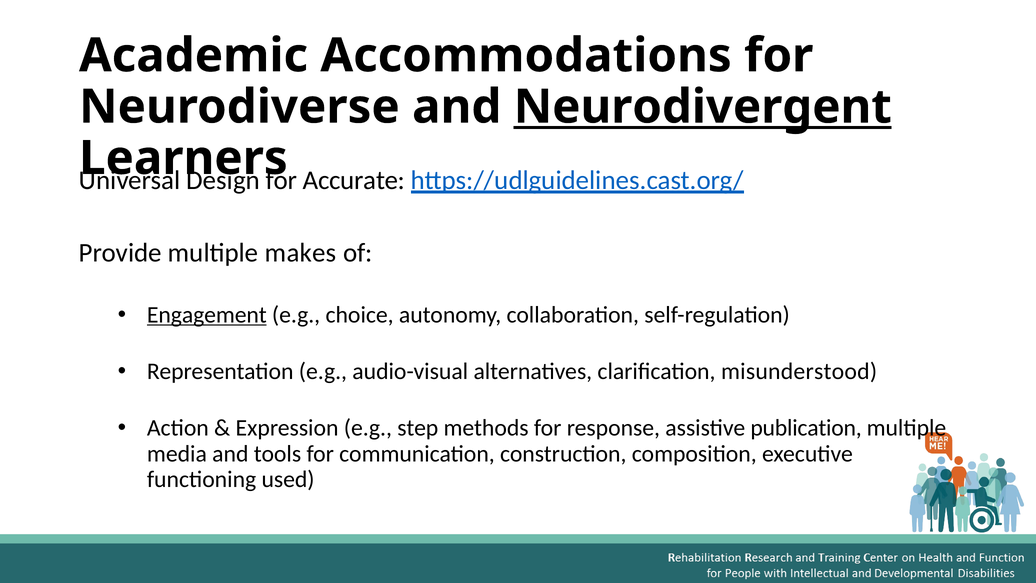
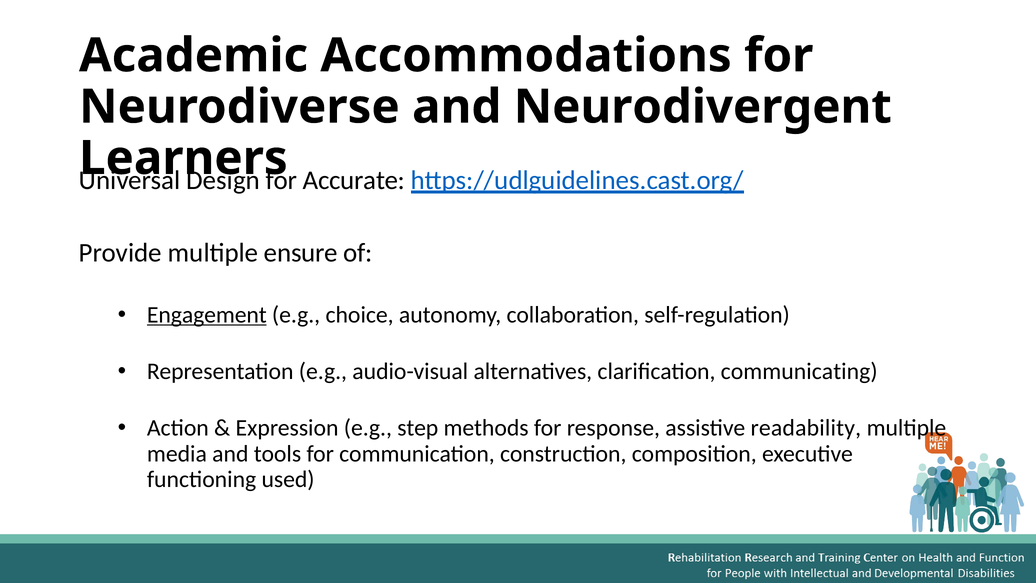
Neurodivergent underline: present -> none
makes: makes -> ensure
misunderstood: misunderstood -> communicating
publication: publication -> readability
